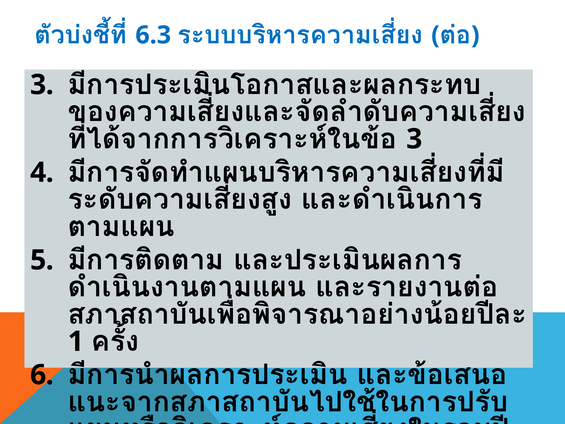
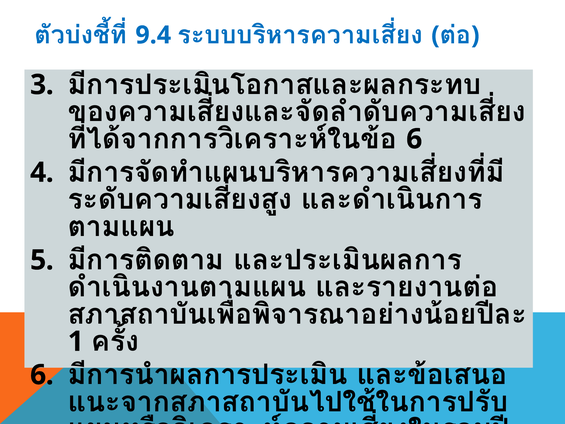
6.3: 6.3 -> 9.4
3 at (414, 139): 3 -> 6
